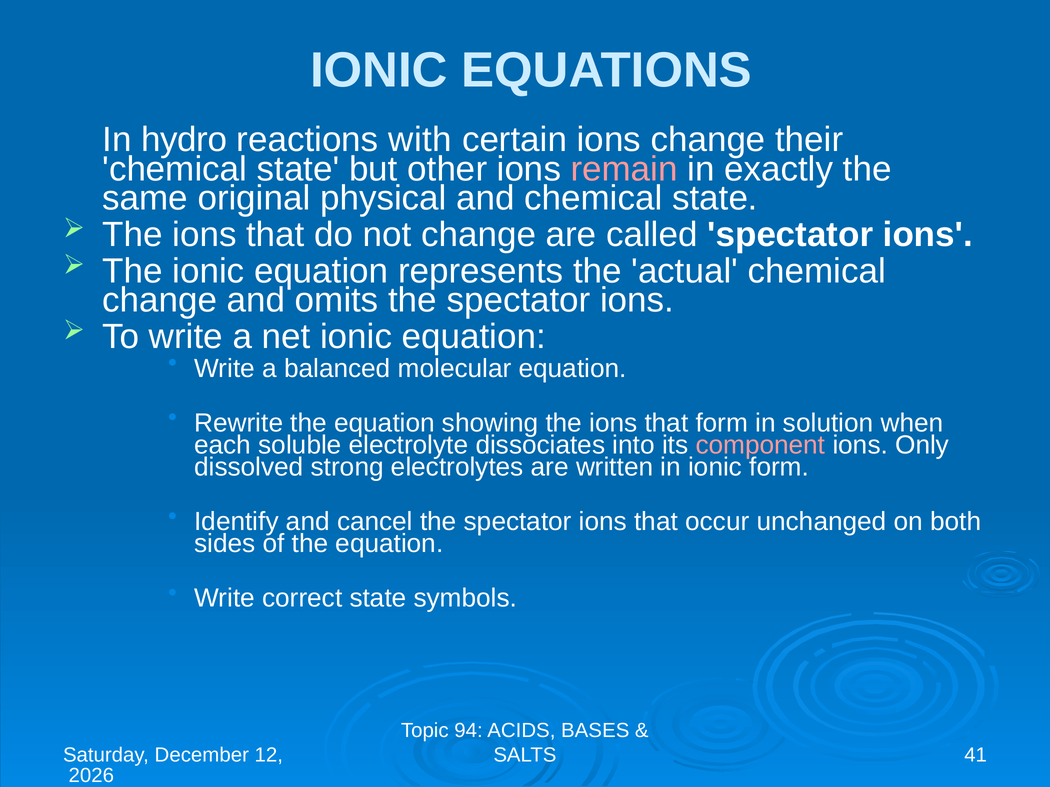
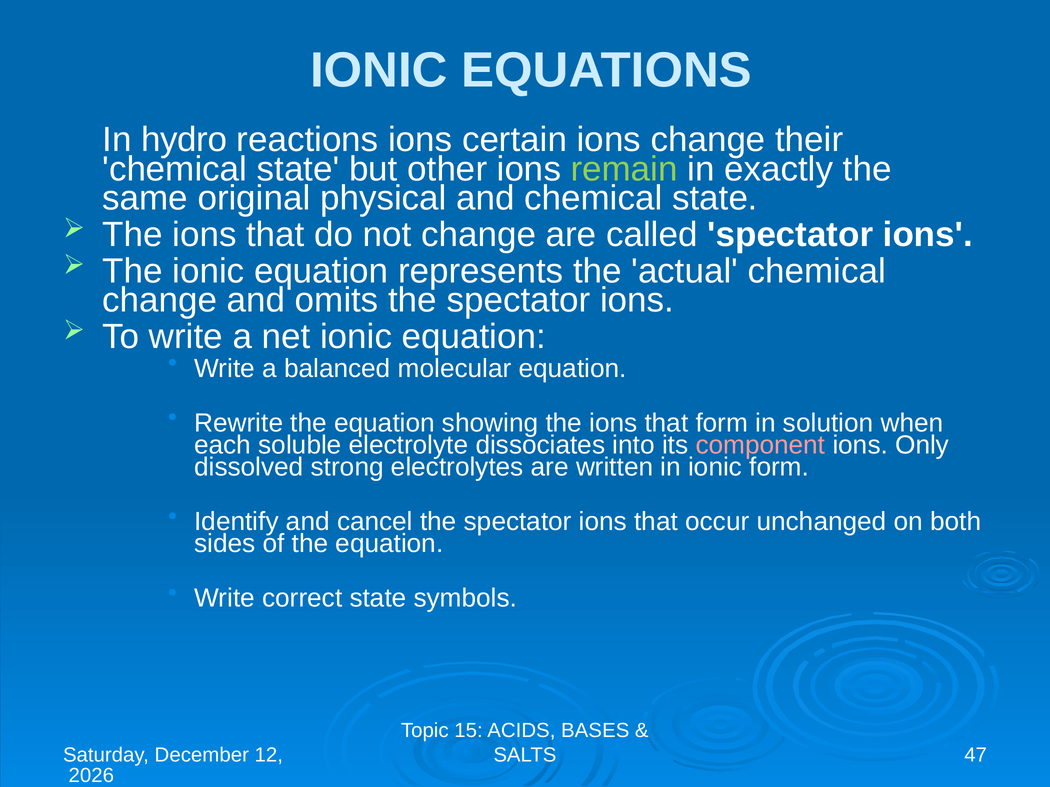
reactions with: with -> ions
remain colour: pink -> light green
94: 94 -> 15
41: 41 -> 47
